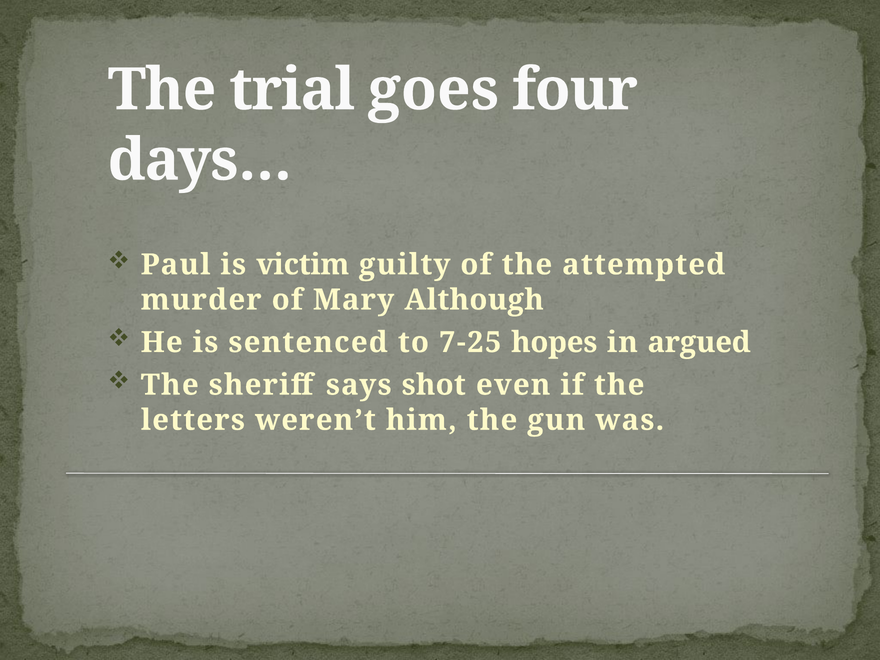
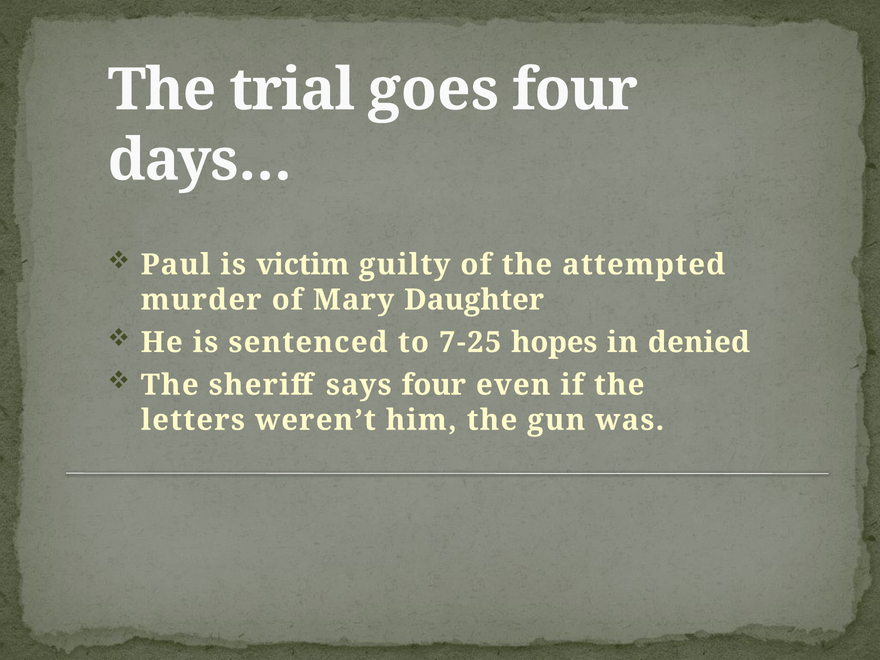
Although: Although -> Daughter
argued: argued -> denied
says shot: shot -> four
